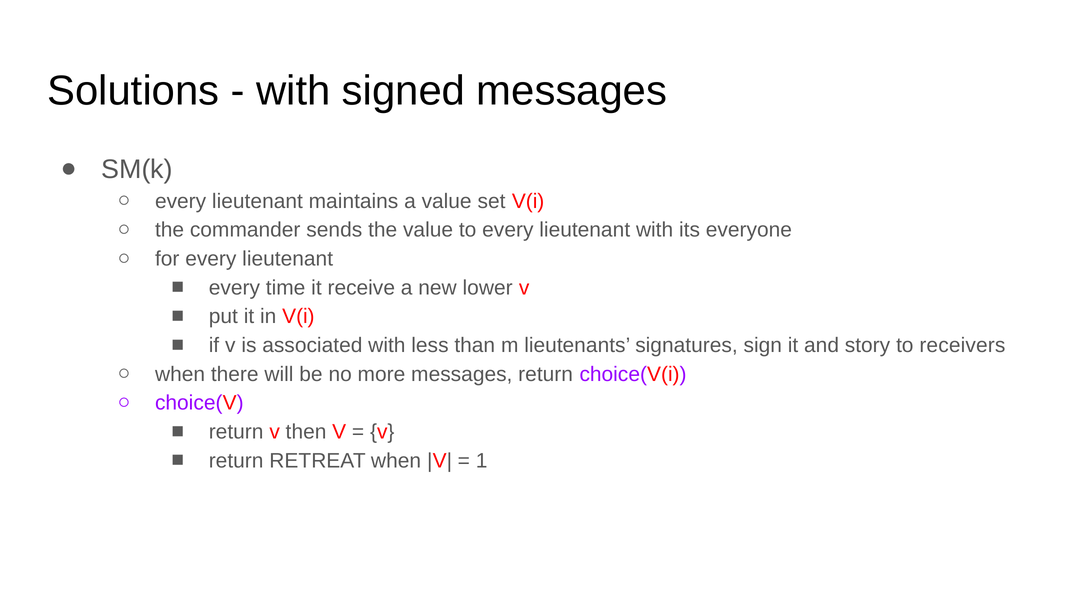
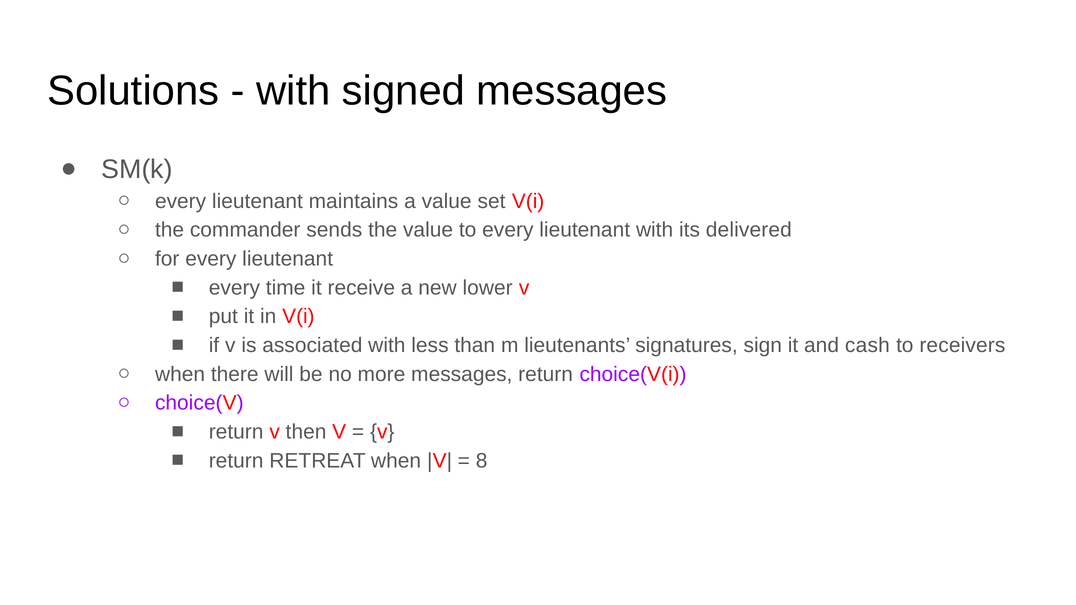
everyone: everyone -> delivered
story: story -> cash
1: 1 -> 8
